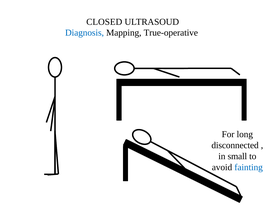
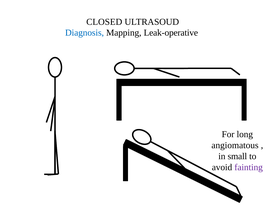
True-operative: True-operative -> Leak-operative
disconnected: disconnected -> angiomatous
fainting colour: blue -> purple
